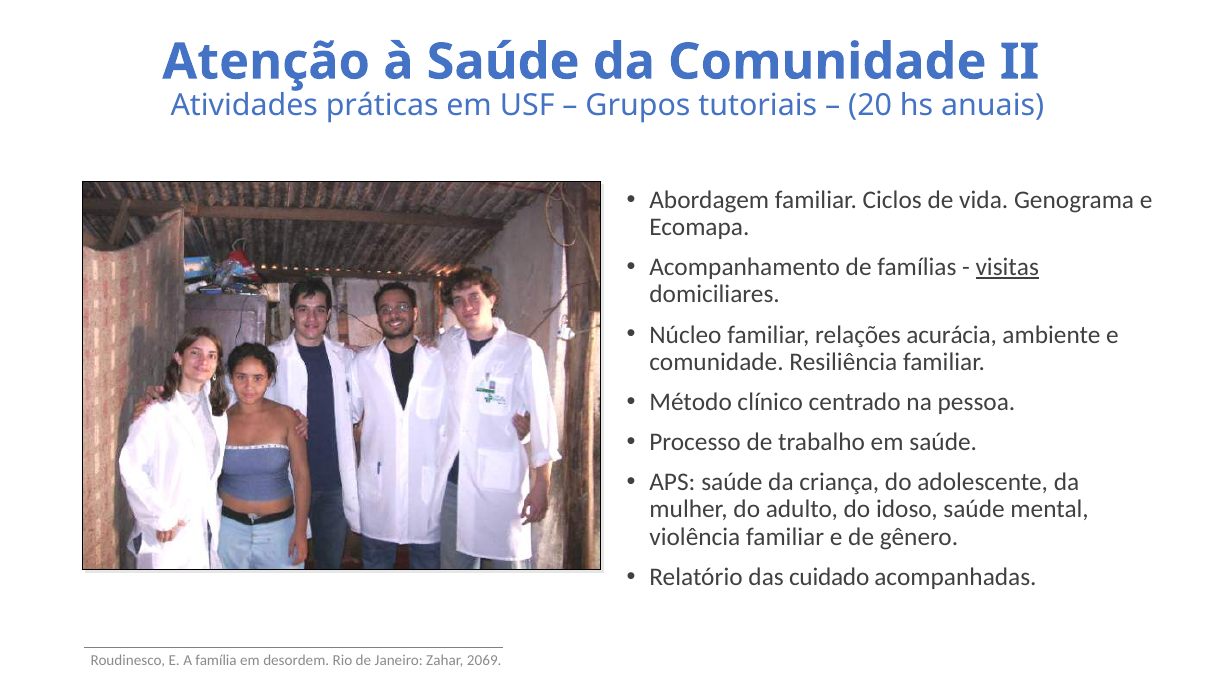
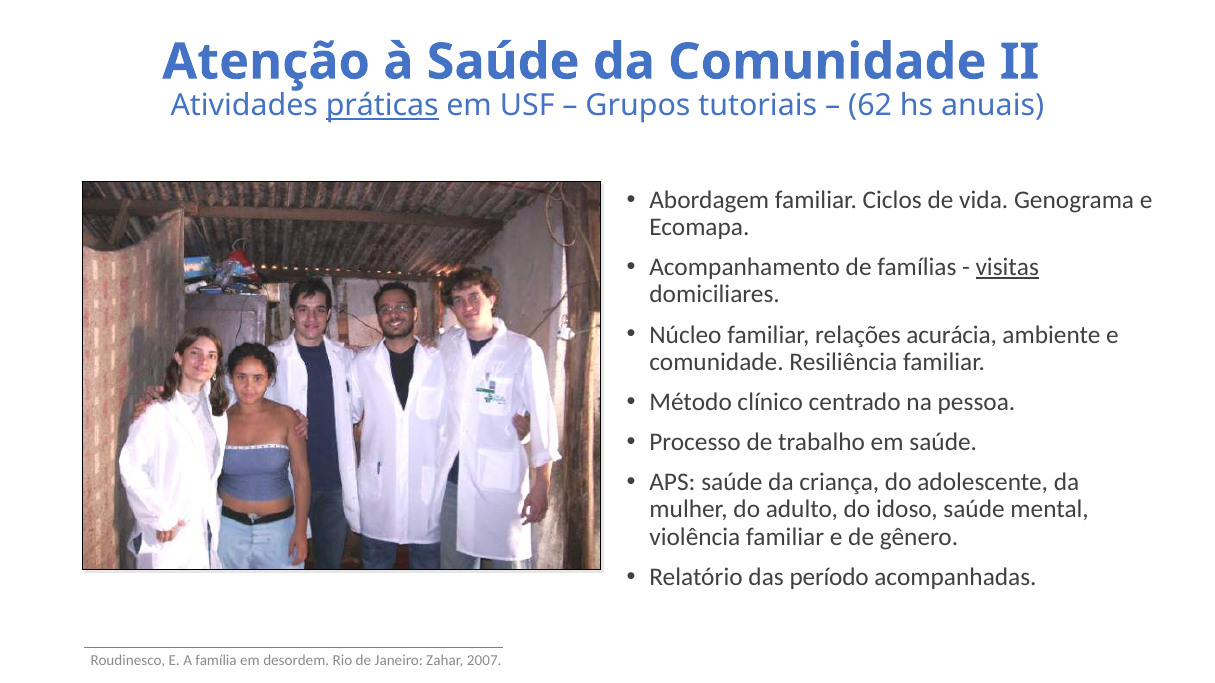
práticas underline: none -> present
20: 20 -> 62
cuidado: cuidado -> período
2069: 2069 -> 2007
